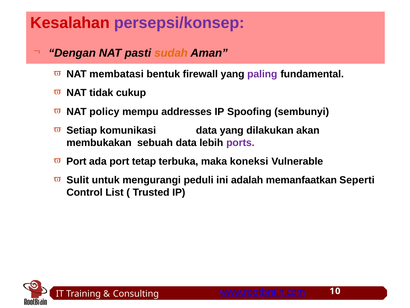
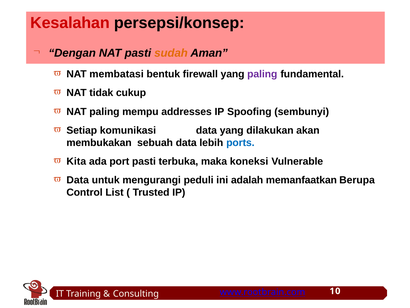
persepsi/konsep colour: purple -> black
NAT policy: policy -> paling
ports colour: purple -> blue
Port at (76, 161): Port -> Kita
port tetap: tetap -> pasti
Sulit at (78, 180): Sulit -> Data
Seperti: Seperti -> Berupa
